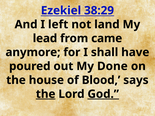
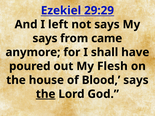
38:29: 38:29 -> 29:29
not land: land -> says
lead at (45, 38): lead -> says
Done: Done -> Flesh
God underline: present -> none
